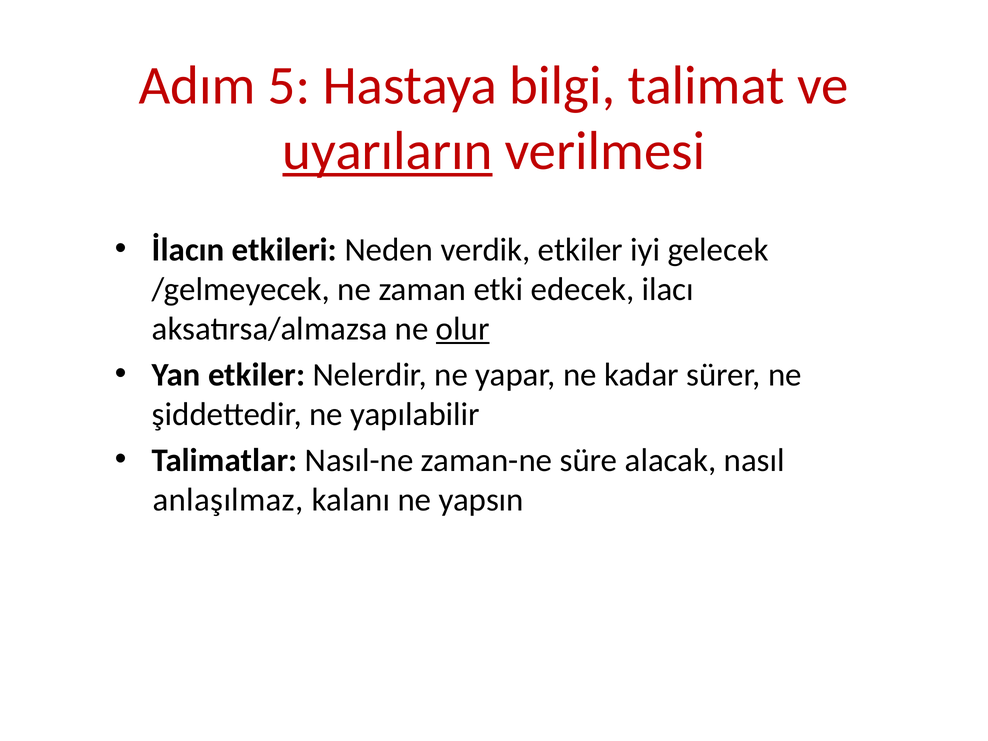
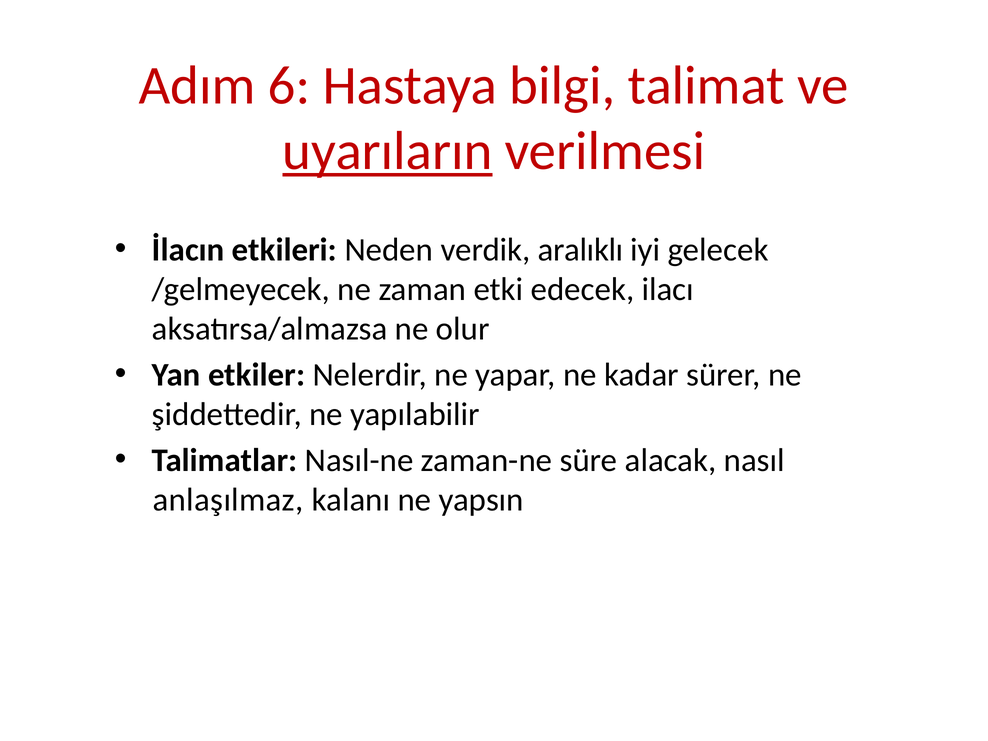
5: 5 -> 6
verdik etkiler: etkiler -> aralıklı
olur underline: present -> none
